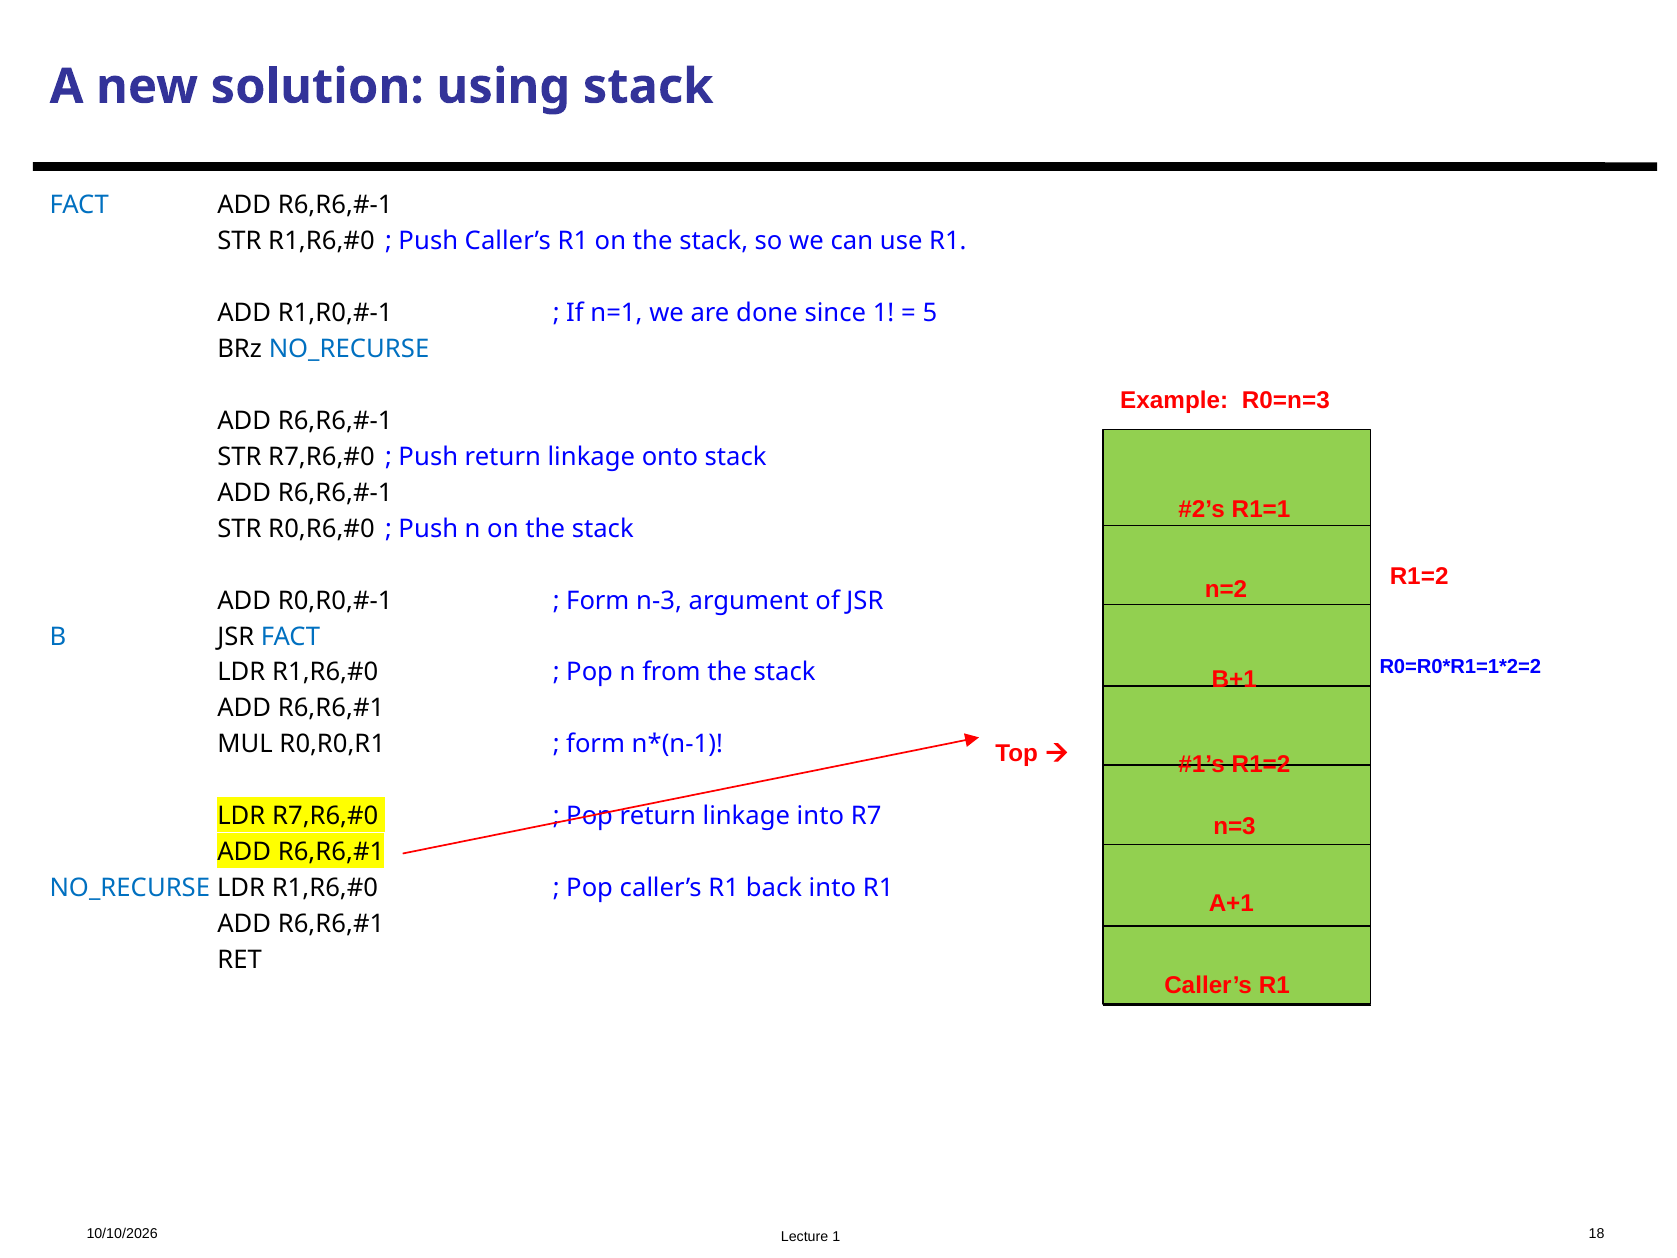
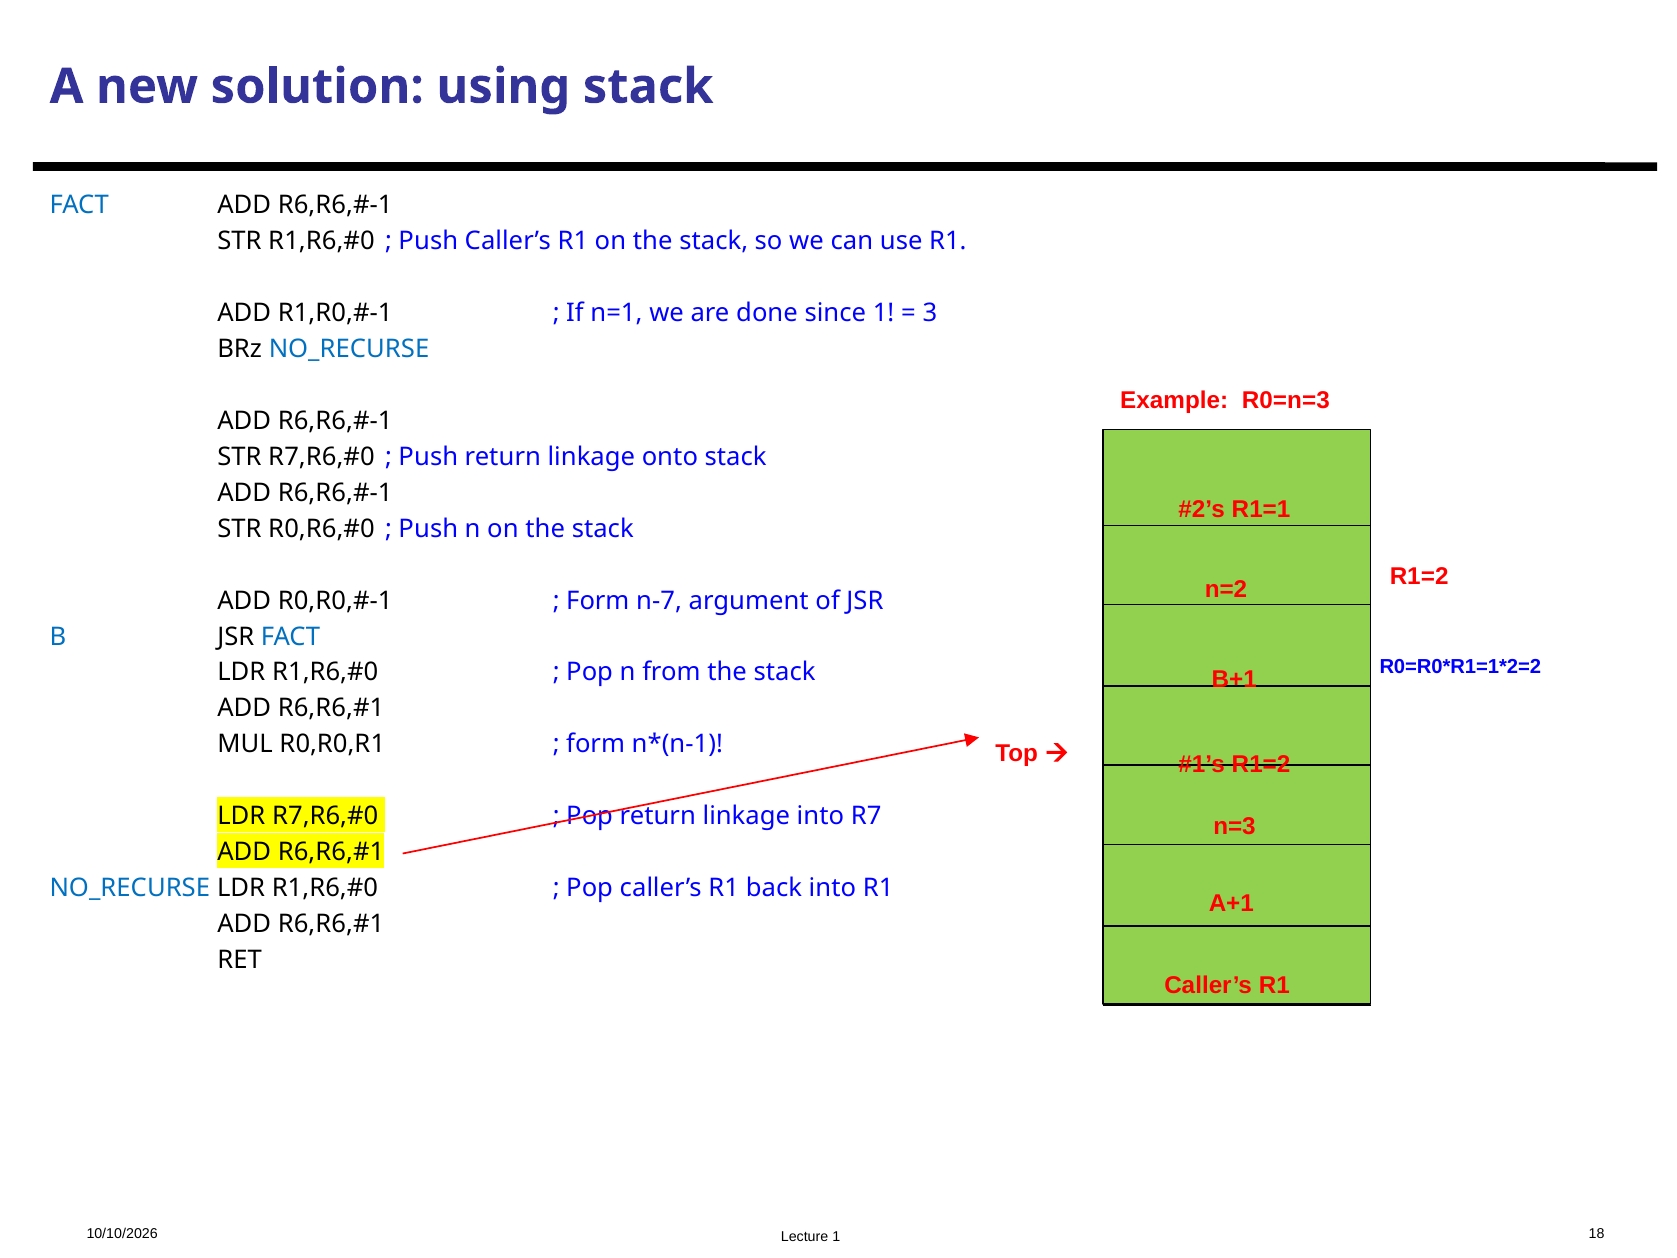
5: 5 -> 3
n-3: n-3 -> n-7
